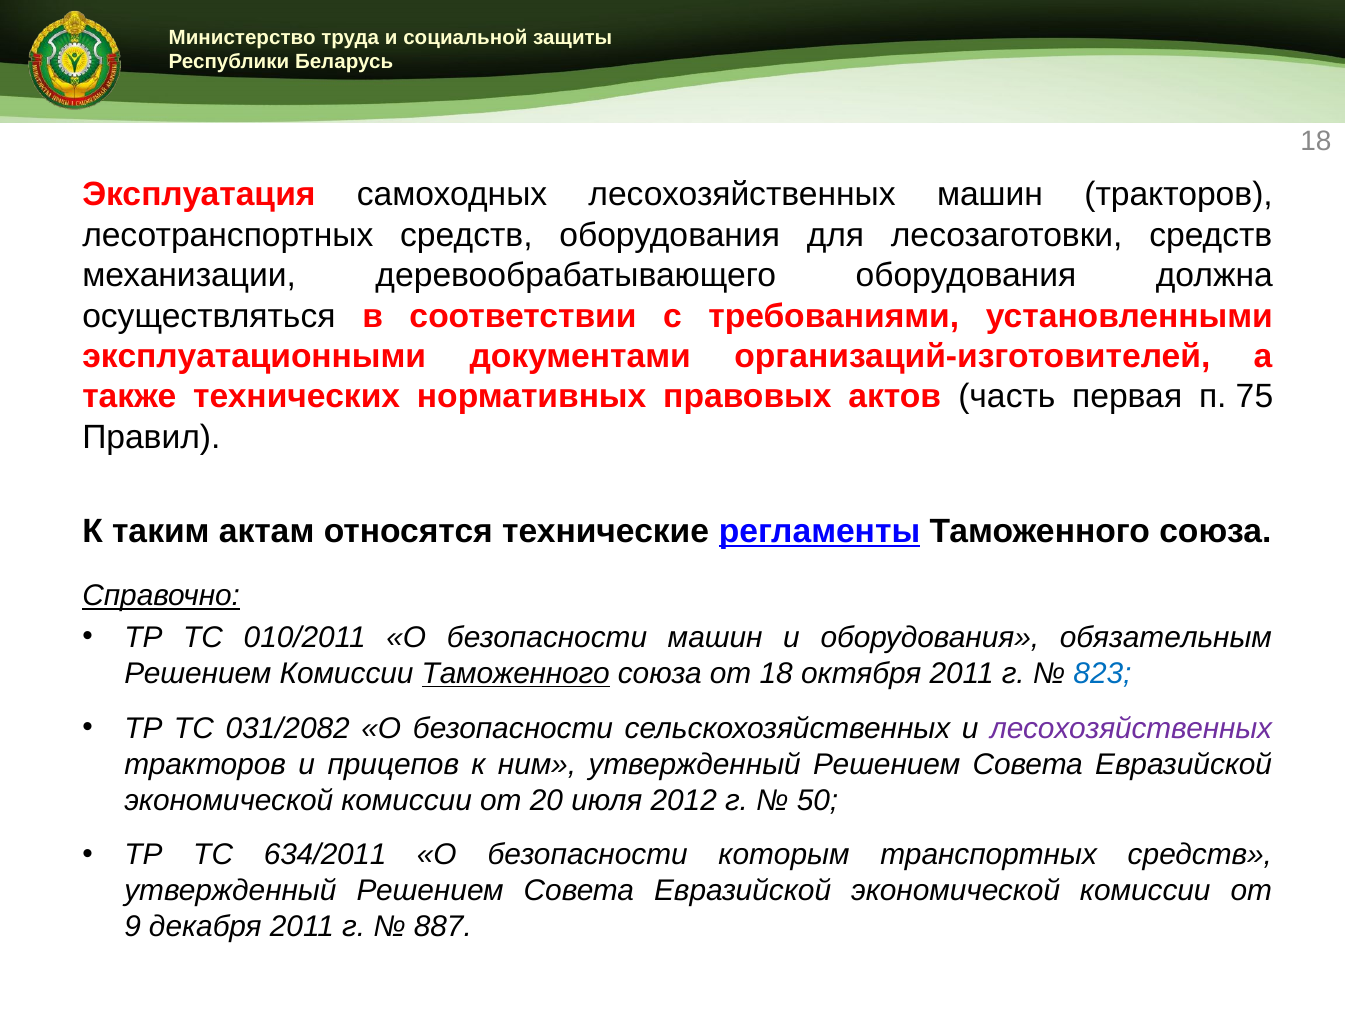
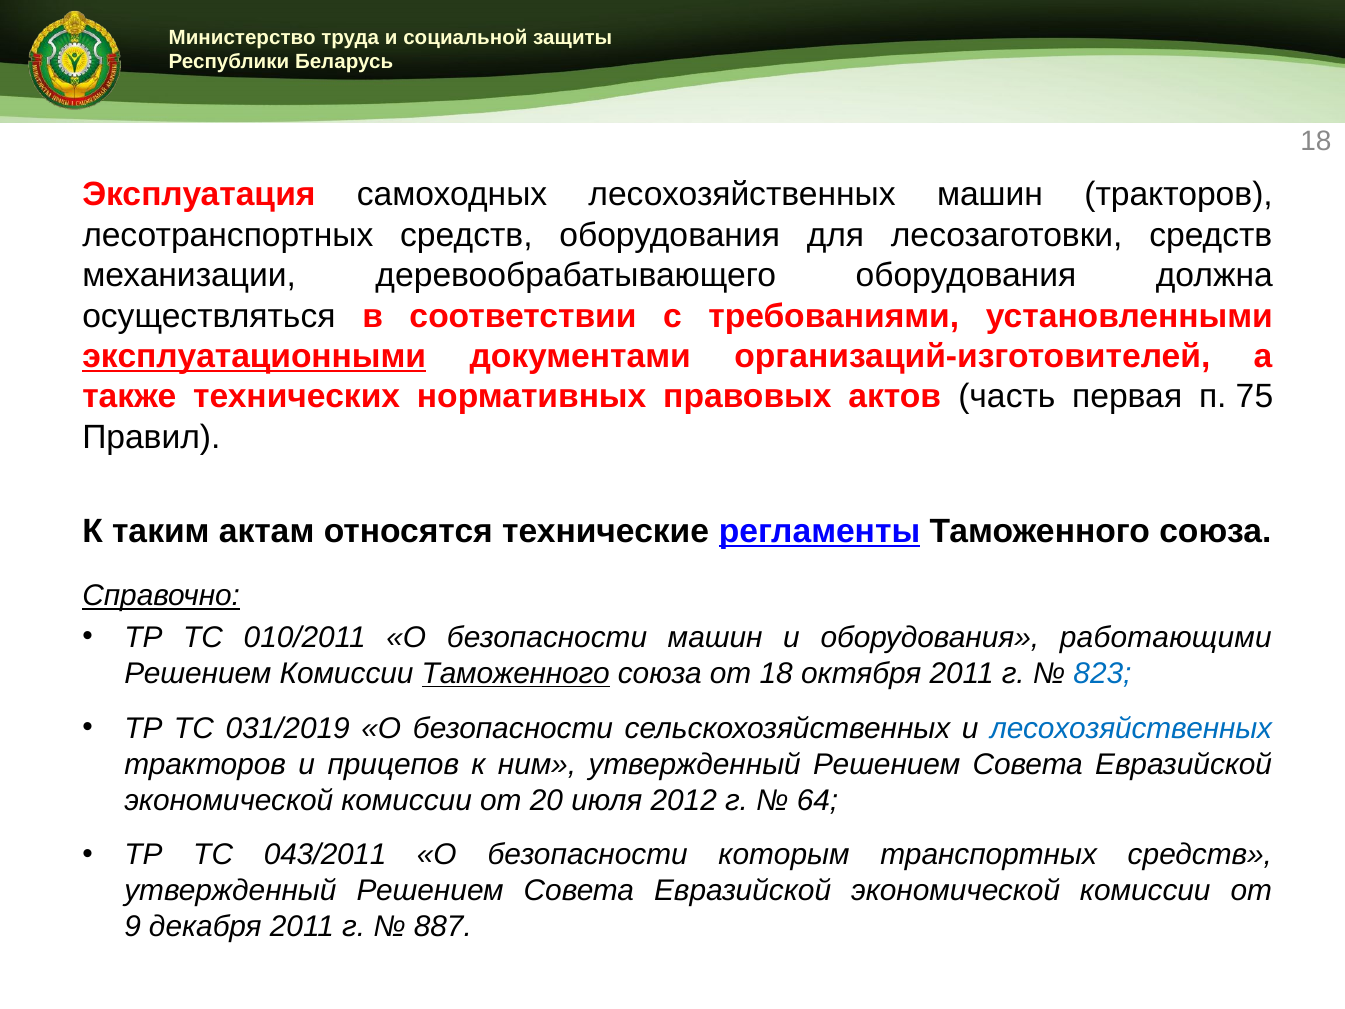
эксплуатационными underline: none -> present
обязательным: обязательным -> работающими
031/2082: 031/2082 -> 031/2019
лесохозяйственных at (1131, 728) colour: purple -> blue
50: 50 -> 64
634/2011: 634/2011 -> 043/2011
